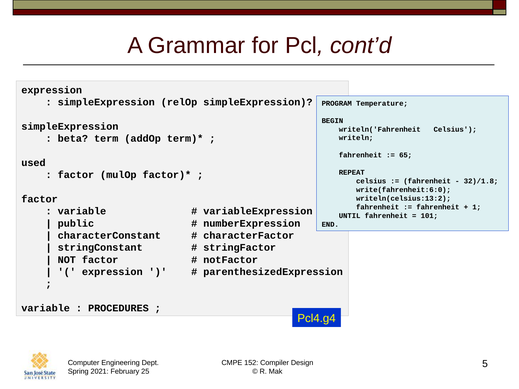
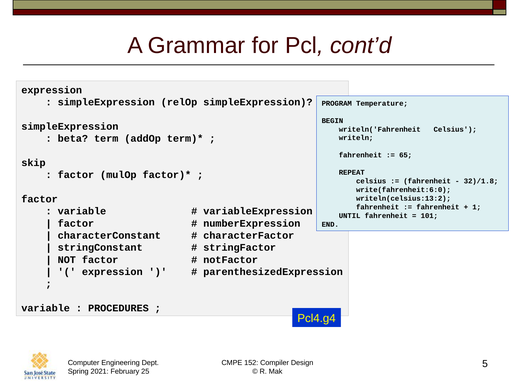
used: used -> skip
public at (76, 223): public -> factor
